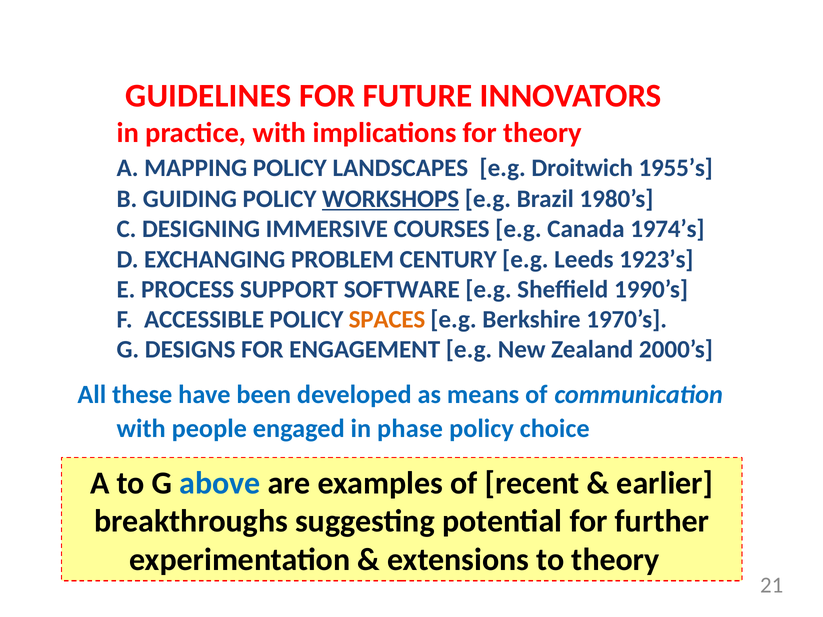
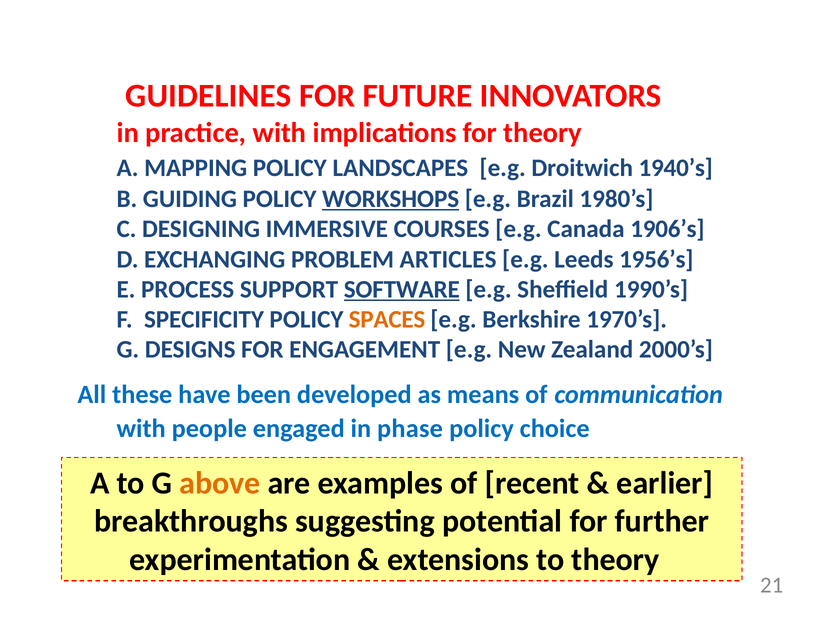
1955’s: 1955’s -> 1940’s
1974’s: 1974’s -> 1906’s
CENTURY: CENTURY -> ARTICLES
1923’s: 1923’s -> 1956’s
SOFTWARE underline: none -> present
ACCESSIBLE: ACCESSIBLE -> SPECIFICITY
above colour: blue -> orange
